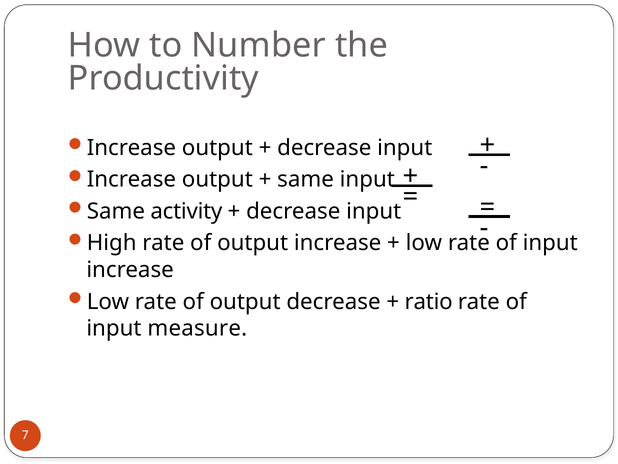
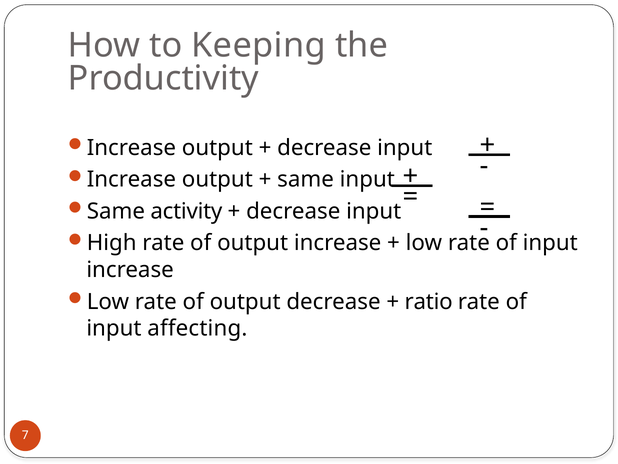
Number: Number -> Keeping
measure: measure -> affecting
